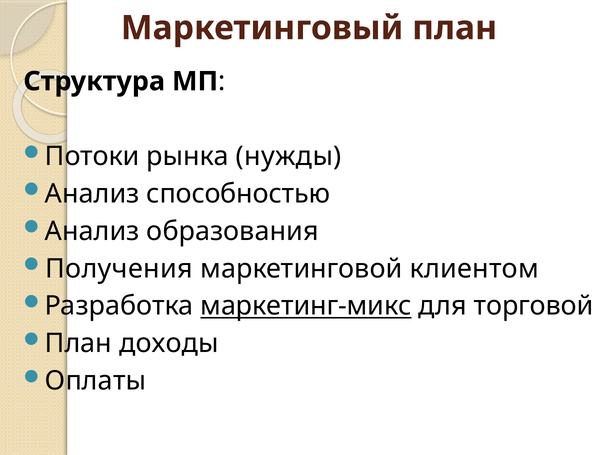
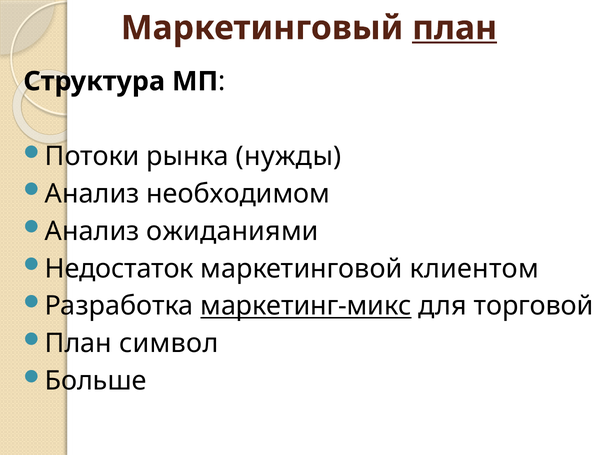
план at (455, 28) underline: none -> present
способностью: способностью -> необходимом
образования: образования -> ожиданиями
Получения: Получения -> Недостаток
доходы: доходы -> символ
Оплаты: Оплаты -> Больше
